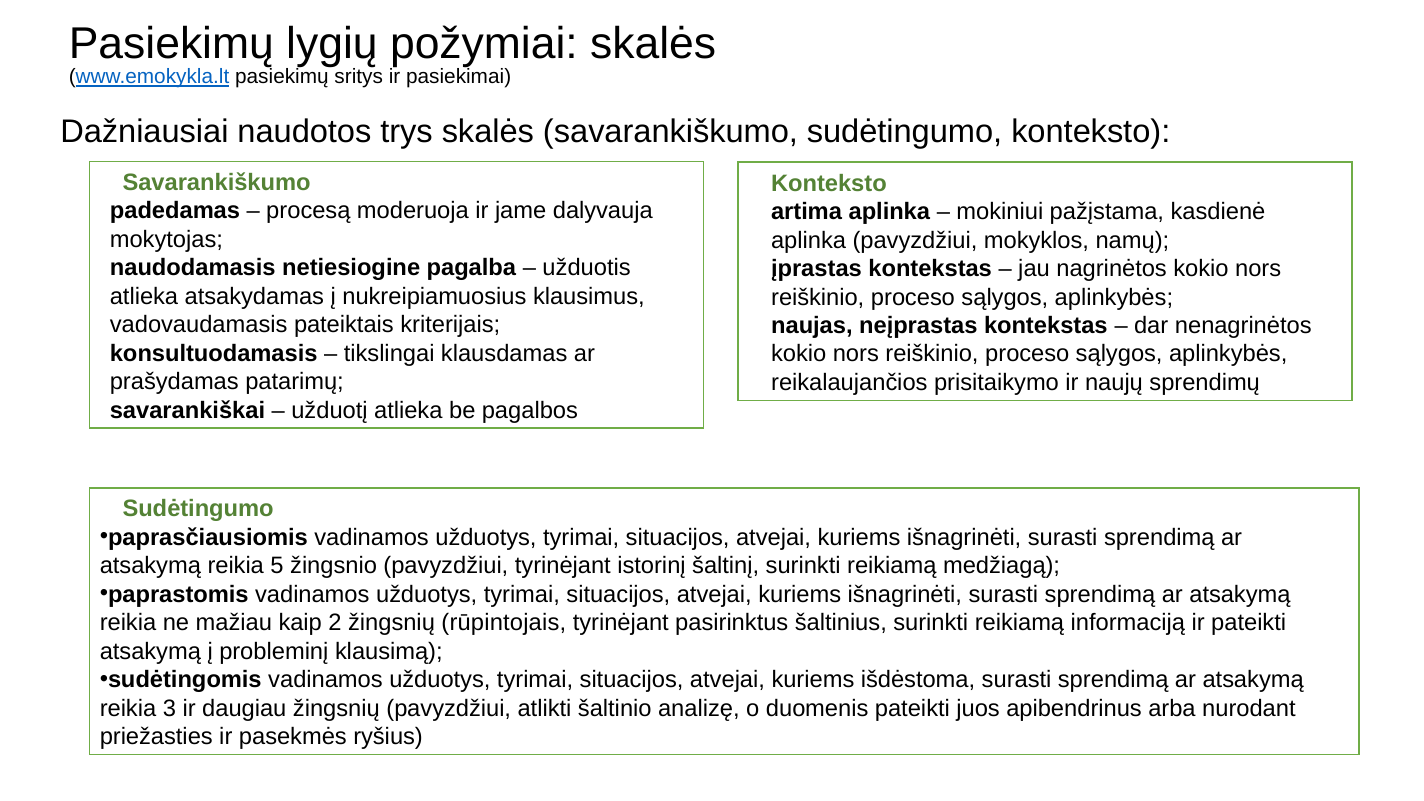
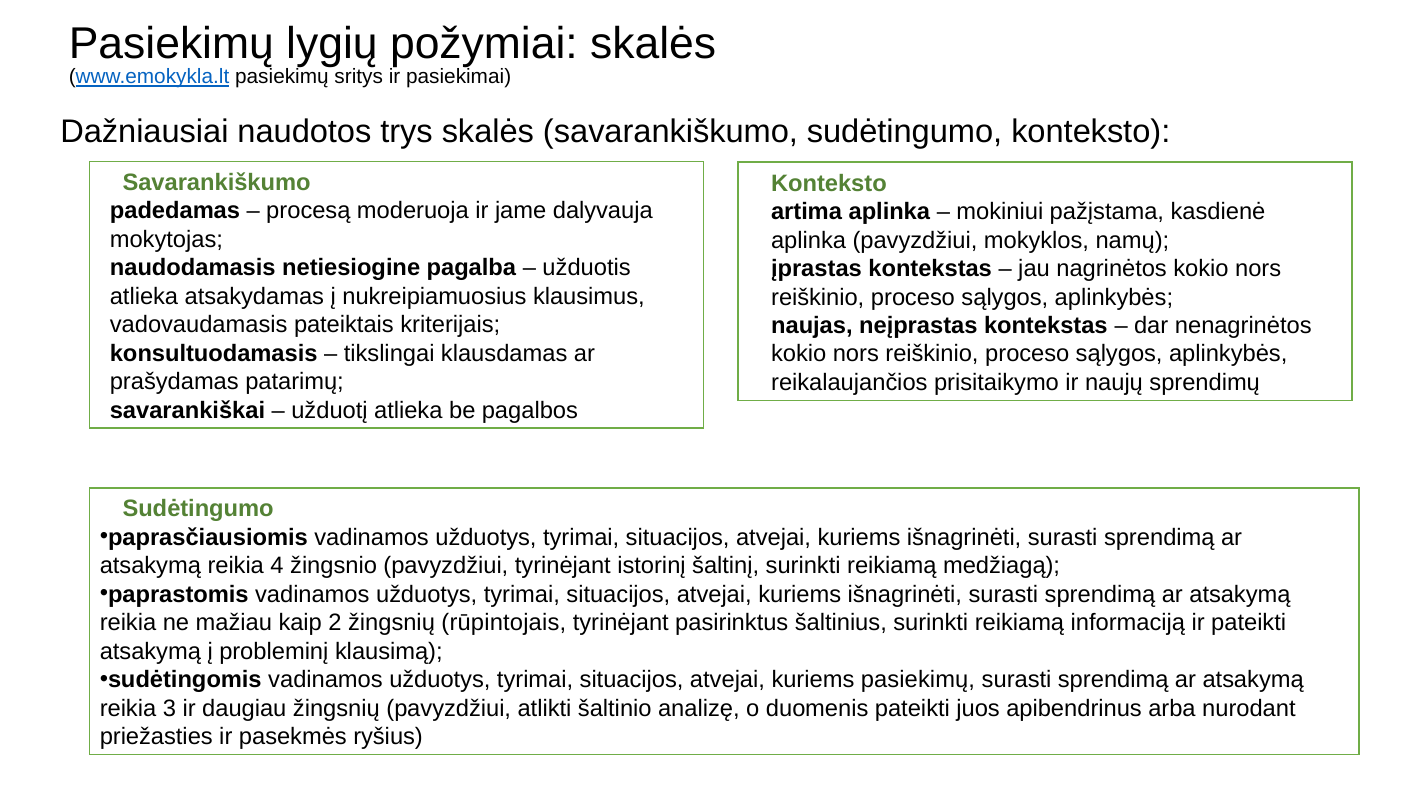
5: 5 -> 4
kuriems išdėstoma: išdėstoma -> pasiekimų
